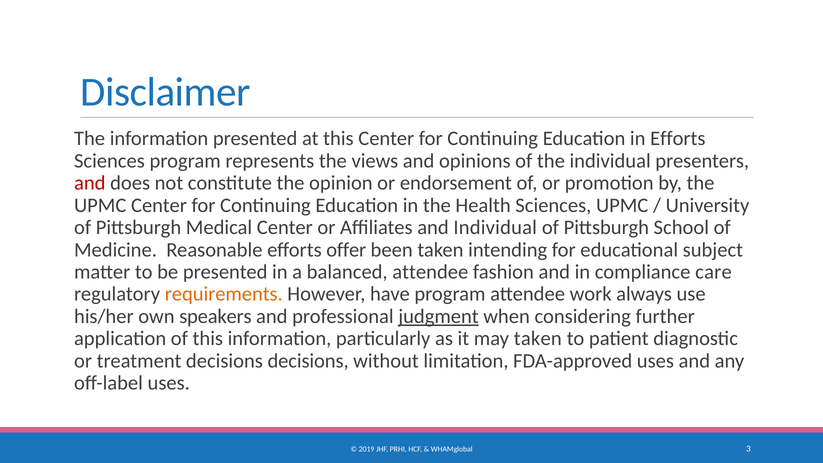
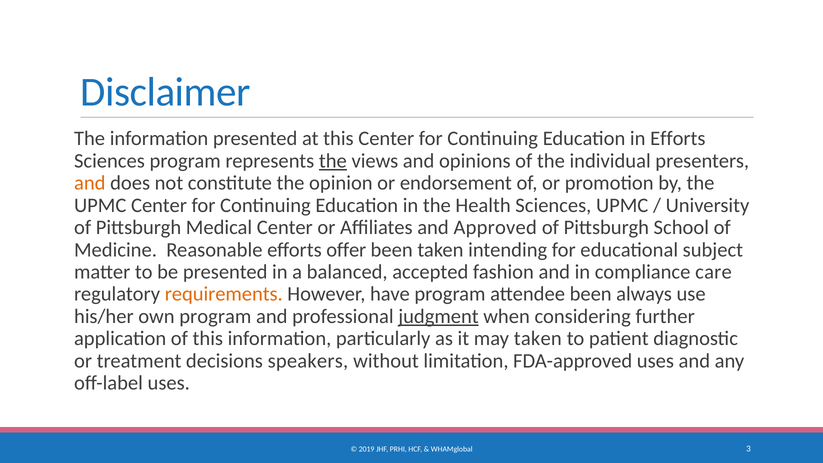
the at (333, 161) underline: none -> present
and at (90, 183) colour: red -> orange
and Individual: Individual -> Approved
balanced attendee: attendee -> accepted
attendee work: work -> been
own speakers: speakers -> program
decisions decisions: decisions -> speakers
